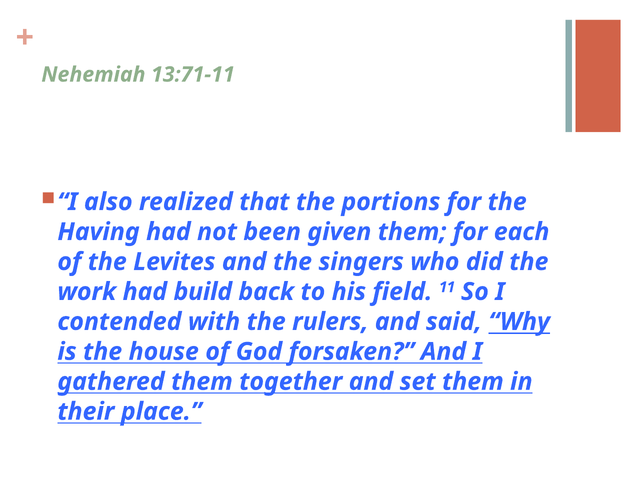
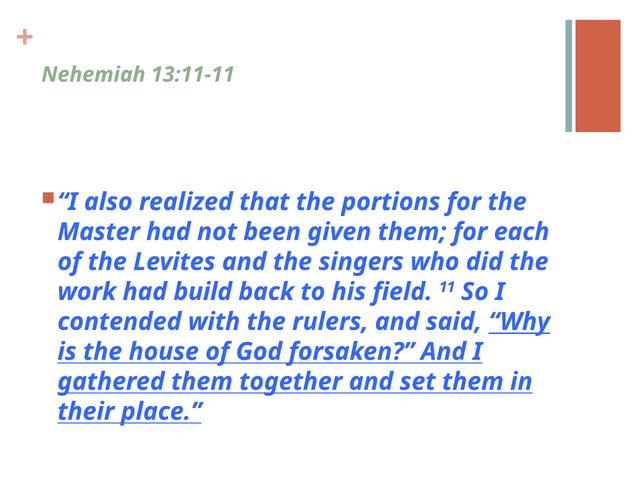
13:71-11: 13:71-11 -> 13:11-11
Having: Having -> Master
